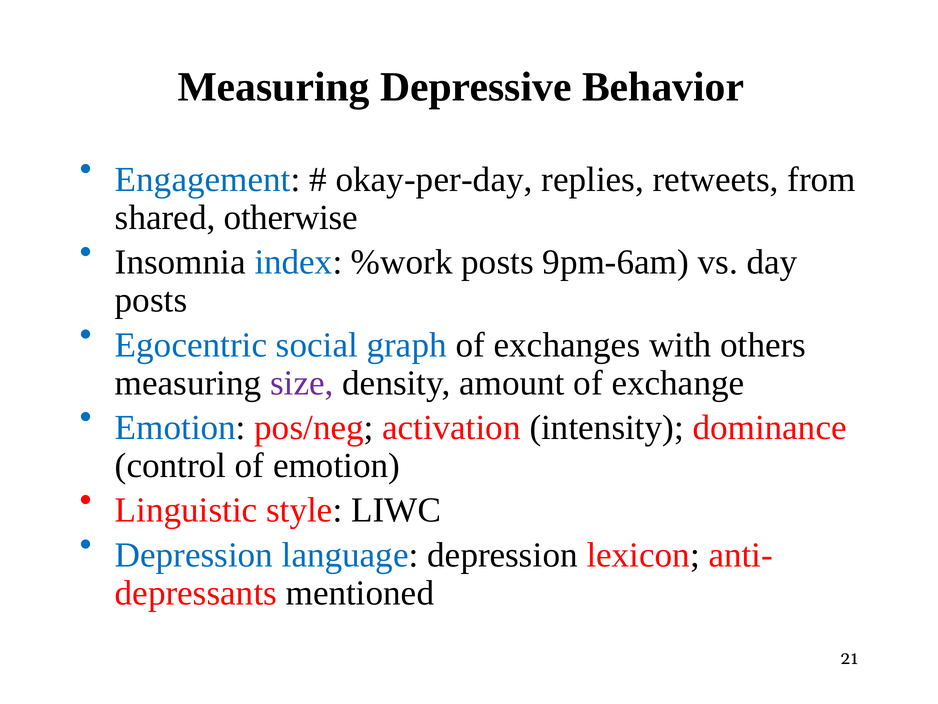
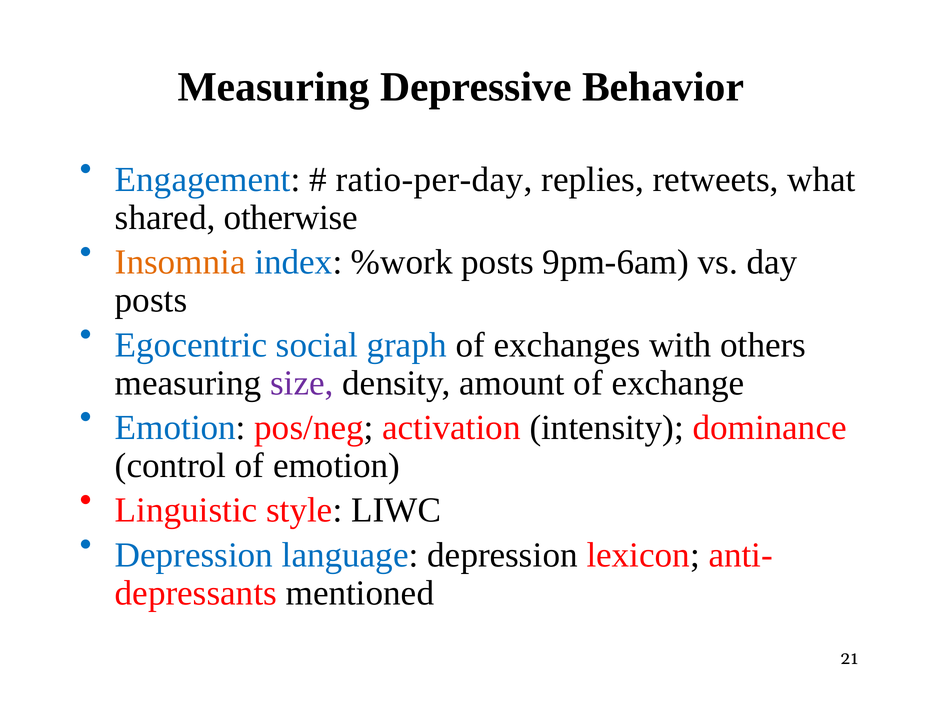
okay-per-day: okay-per-day -> ratio-per-day
from: from -> what
Insomnia colour: black -> orange
